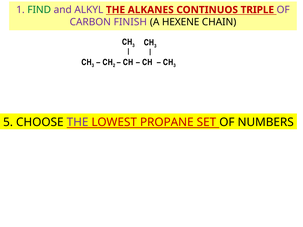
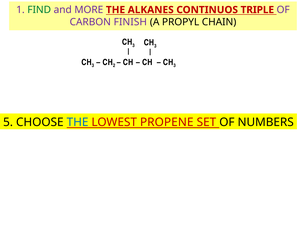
ALKYL: ALKYL -> MORE
HEXENE: HEXENE -> PROPYL
THE at (78, 122) colour: purple -> blue
PROPANE: PROPANE -> PROPENE
